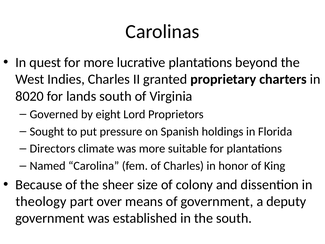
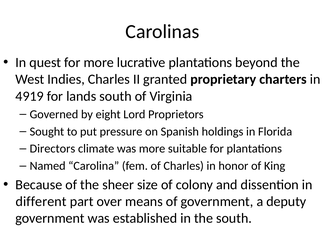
8020: 8020 -> 4919
theology: theology -> different
